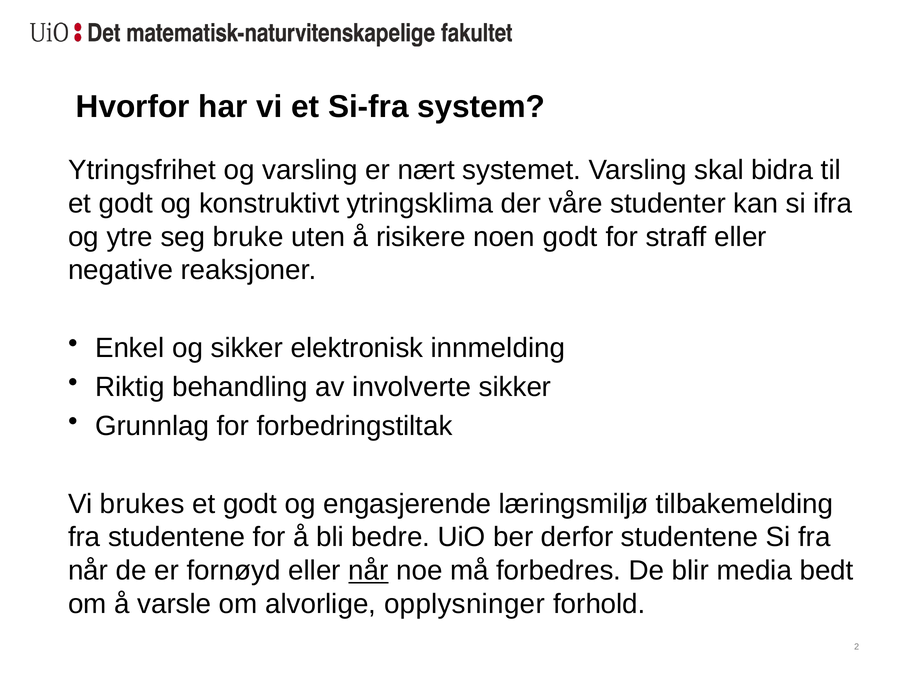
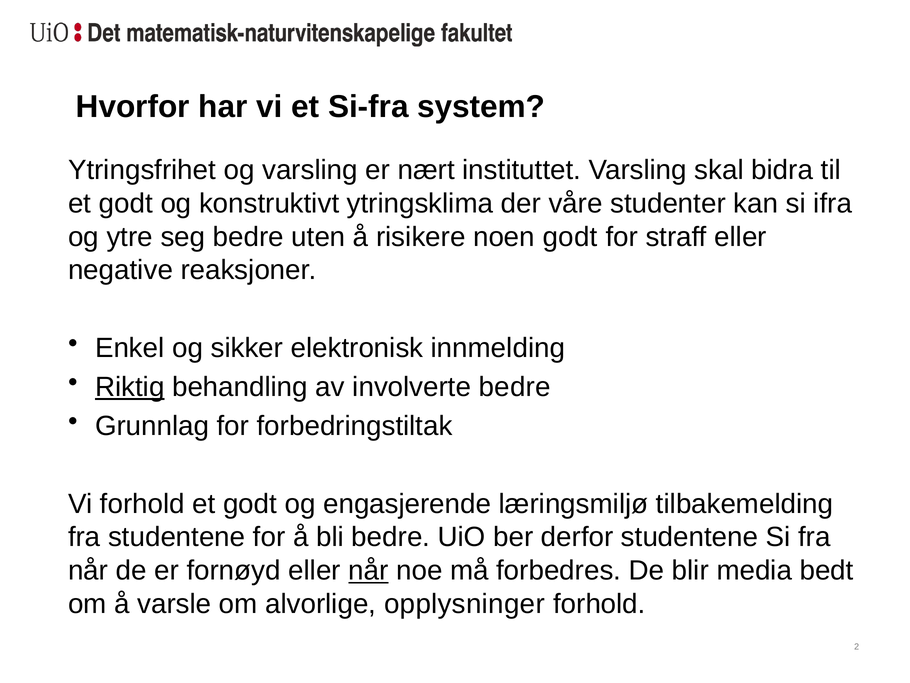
systemet: systemet -> instituttet
seg bruke: bruke -> bedre
Riktig underline: none -> present
involverte sikker: sikker -> bedre
Vi brukes: brukes -> forhold
